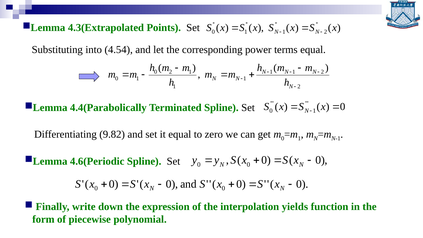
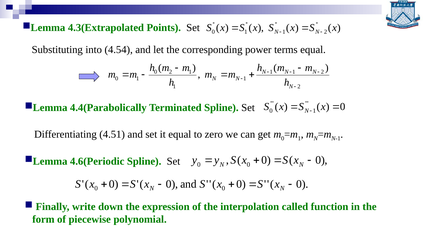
9.82: 9.82 -> 4.51
yields: yields -> called
